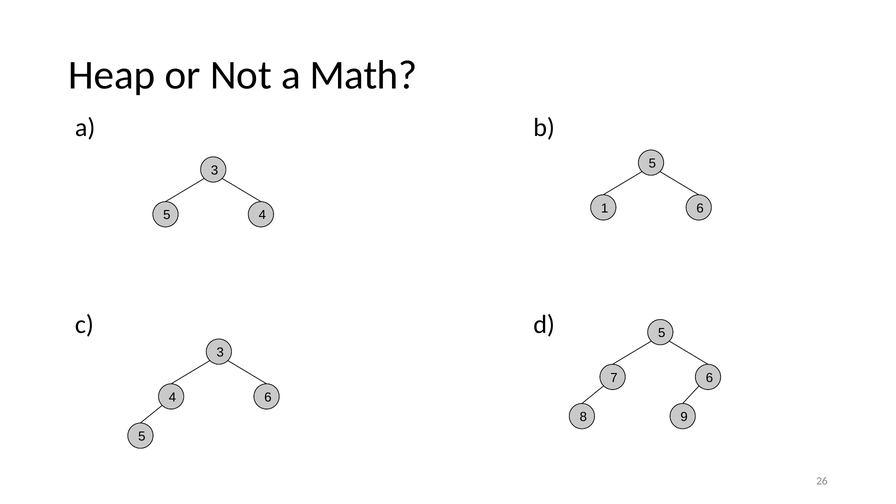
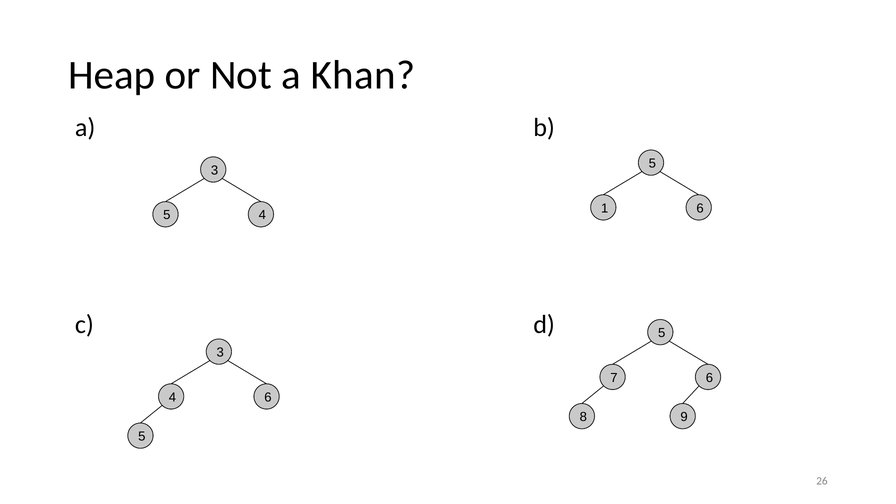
Math: Math -> Khan
